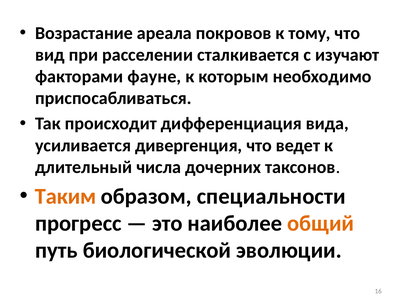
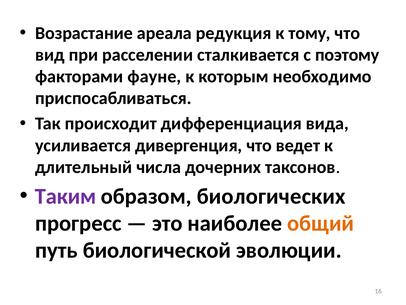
покровов: покровов -> редукция
изучают: изучают -> поэтому
Таким colour: orange -> purple
специальности: специальности -> биологических
